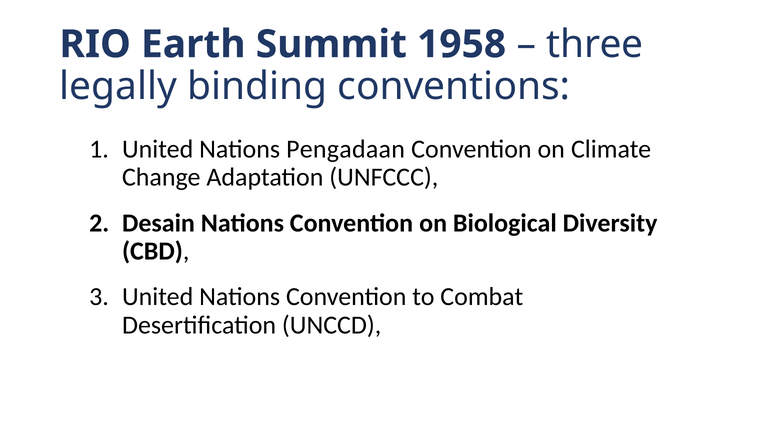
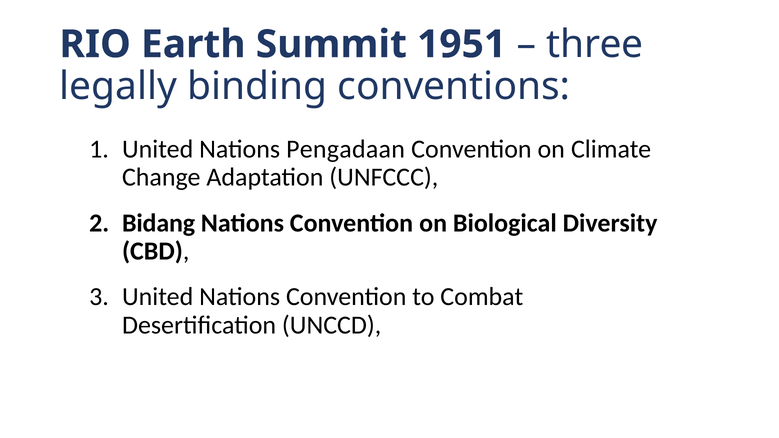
1958: 1958 -> 1951
Desain: Desain -> Bidang
